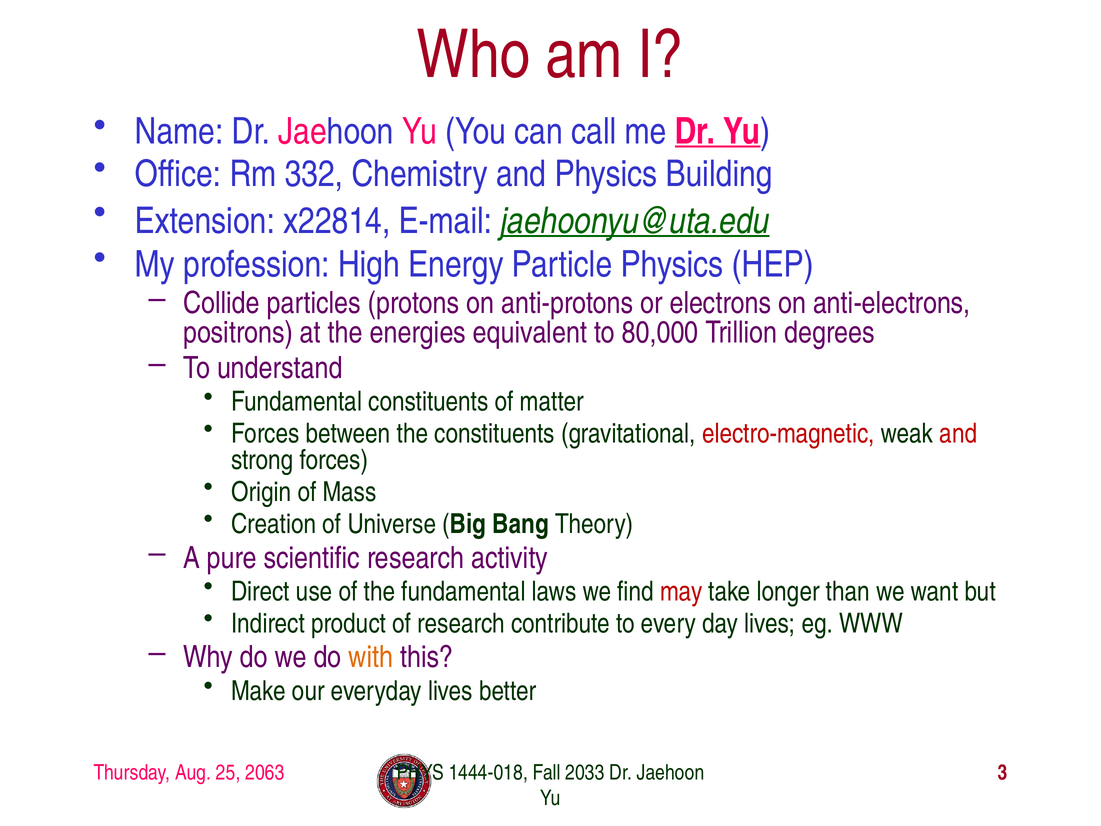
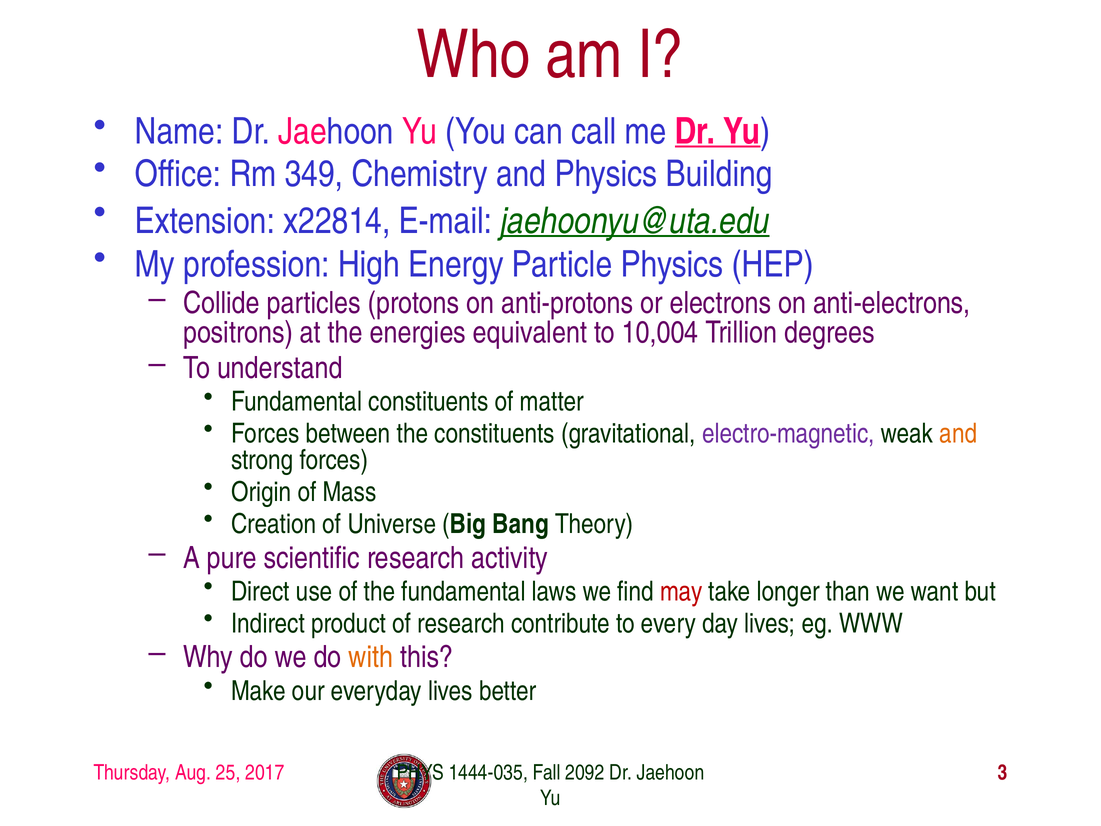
332: 332 -> 349
80,000: 80,000 -> 10,004
electro-magnetic colour: red -> purple
and at (958, 434) colour: red -> orange
2063: 2063 -> 2017
1444-018: 1444-018 -> 1444-035
2033: 2033 -> 2092
